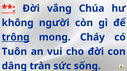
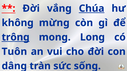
Chúa underline: none -> present
người: người -> mừng
Cháy: Cháy -> Long
